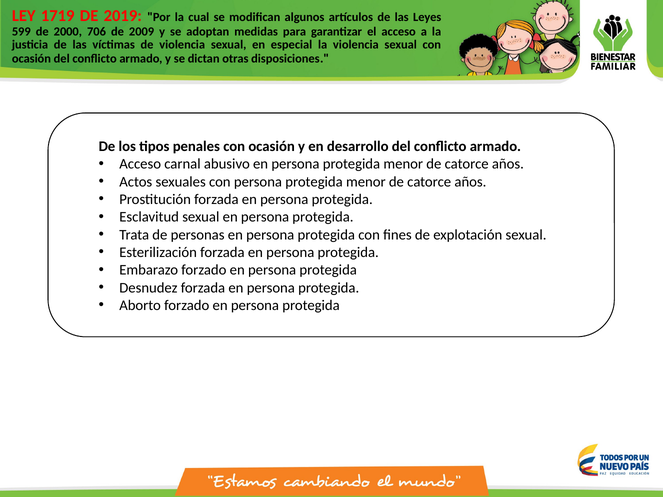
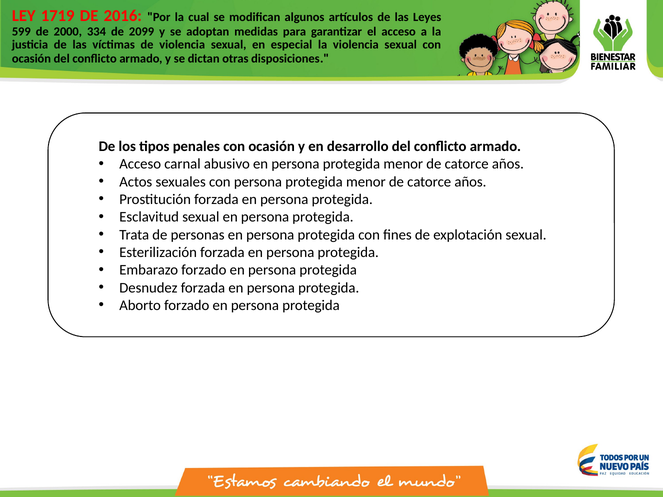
2019: 2019 -> 2016
706: 706 -> 334
2009: 2009 -> 2099
